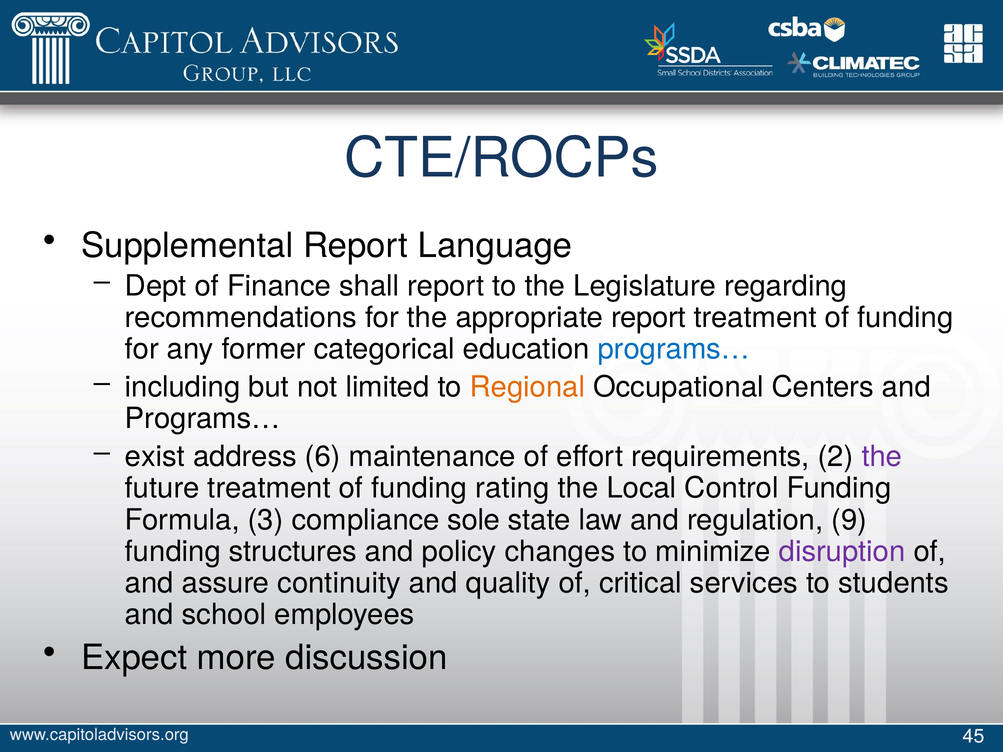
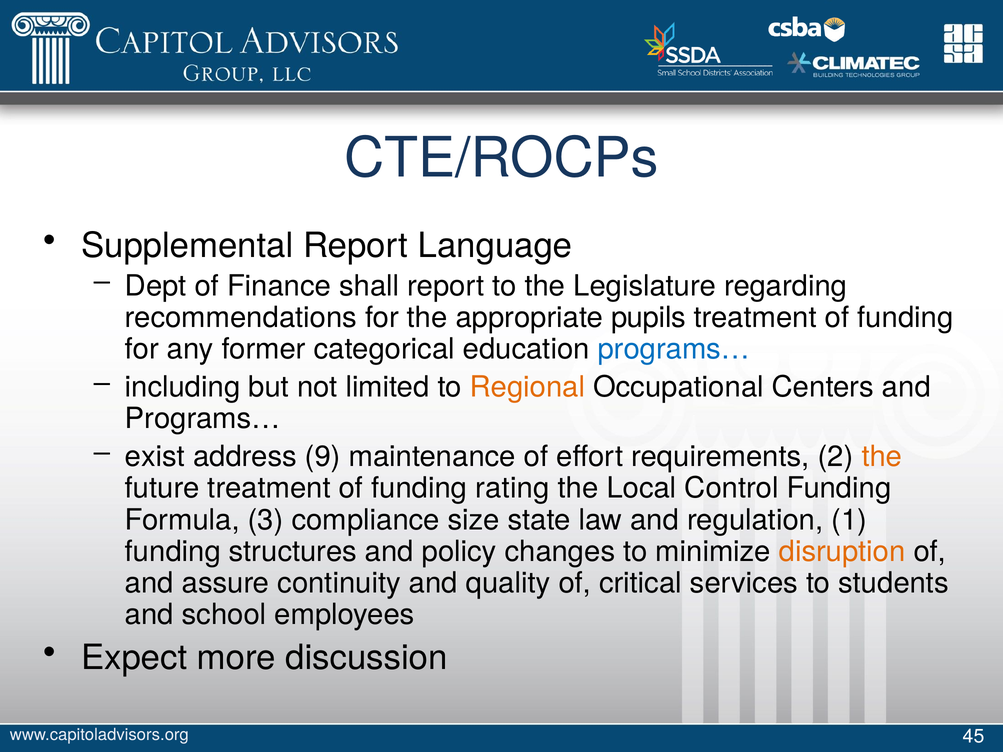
appropriate report: report -> pupils
6: 6 -> 9
the at (882, 457) colour: purple -> orange
sole: sole -> size
9: 9 -> 1
disruption colour: purple -> orange
